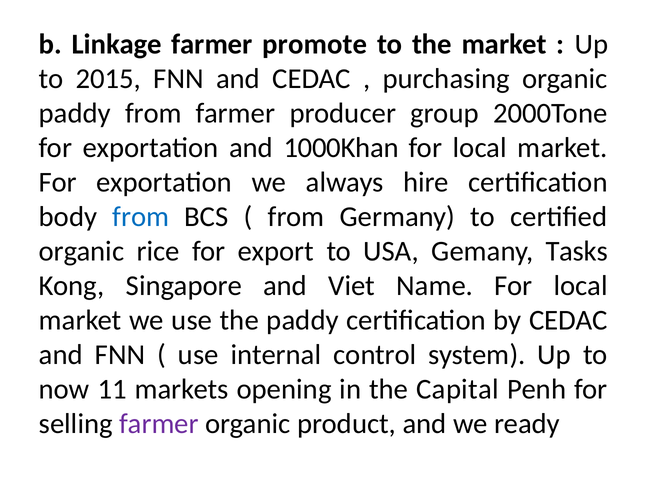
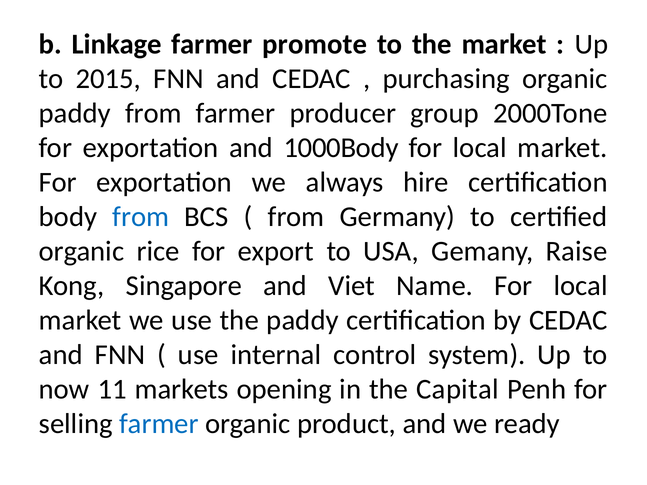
1000Khan: 1000Khan -> 1000Body
Tasks: Tasks -> Raise
farmer at (159, 424) colour: purple -> blue
